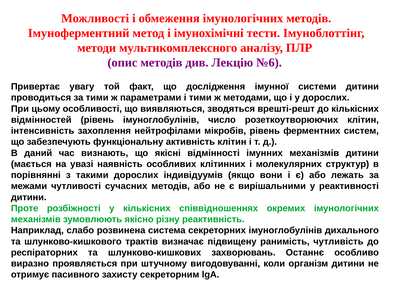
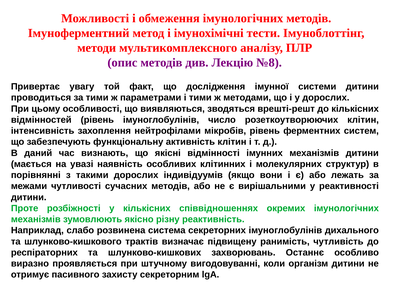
№6: №6 -> №8
